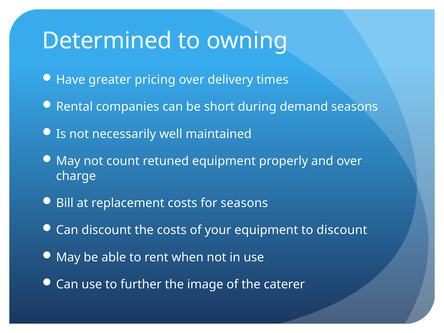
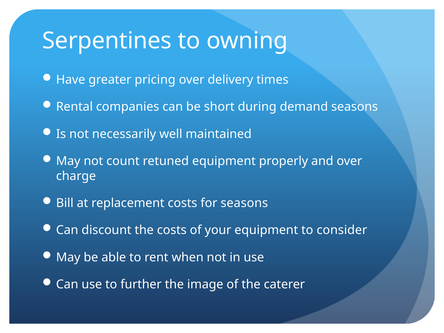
Determined: Determined -> Serpentines
to discount: discount -> consider
